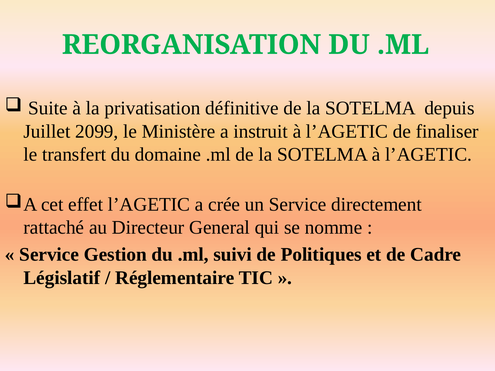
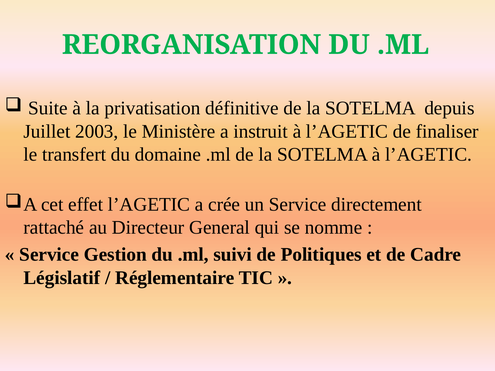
2099: 2099 -> 2003
